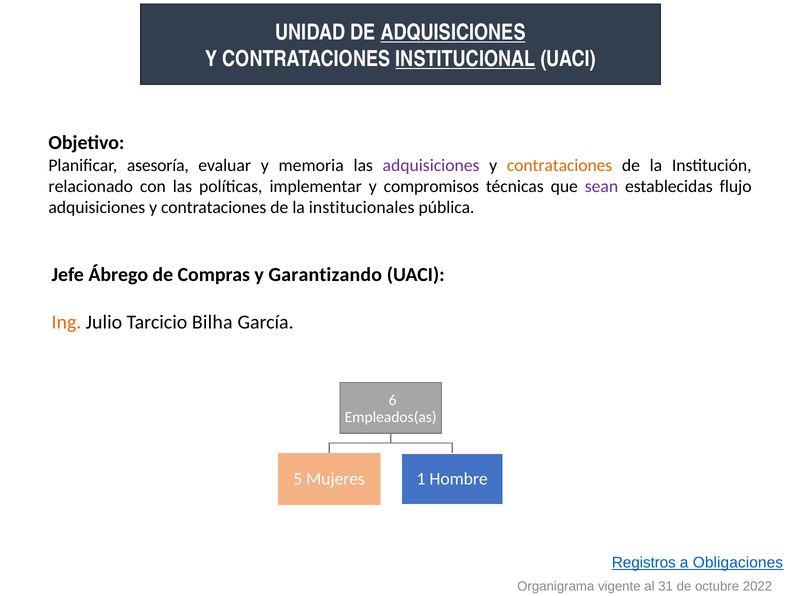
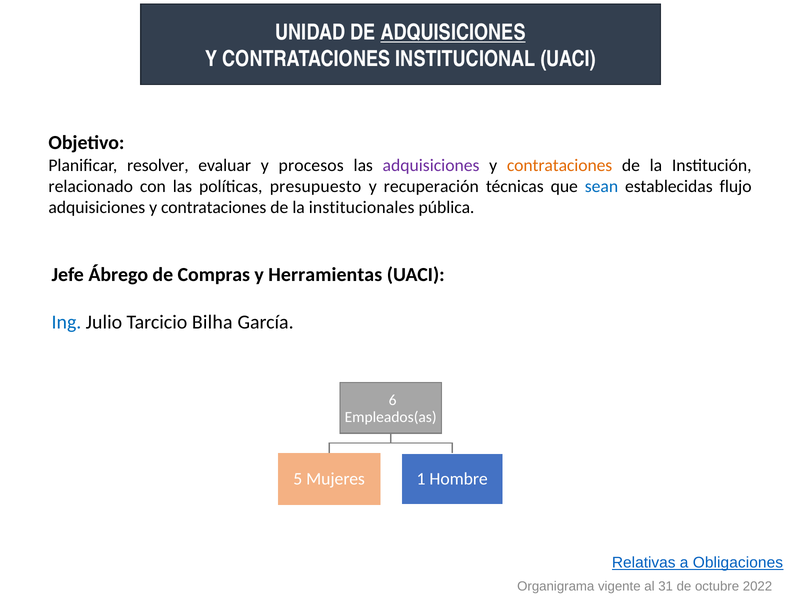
INSTITUCIONAL underline: present -> none
asesoría: asesoría -> resolver
memoria: memoria -> procesos
implementar: implementar -> presupuesto
compromisos: compromisos -> recuperación
sean colour: purple -> blue
Garantizando: Garantizando -> Herramientas
Ing colour: orange -> blue
Registros: Registros -> Relativas
